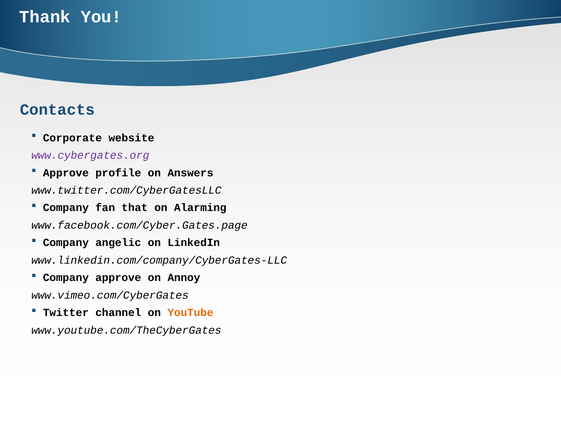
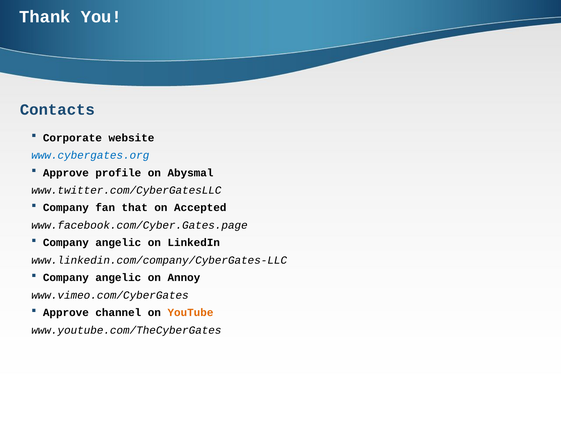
www.cybergates.org colour: purple -> blue
Answers: Answers -> Abysmal
Alarming: Alarming -> Accepted
approve at (118, 277): approve -> angelic
Twitter at (66, 312): Twitter -> Approve
